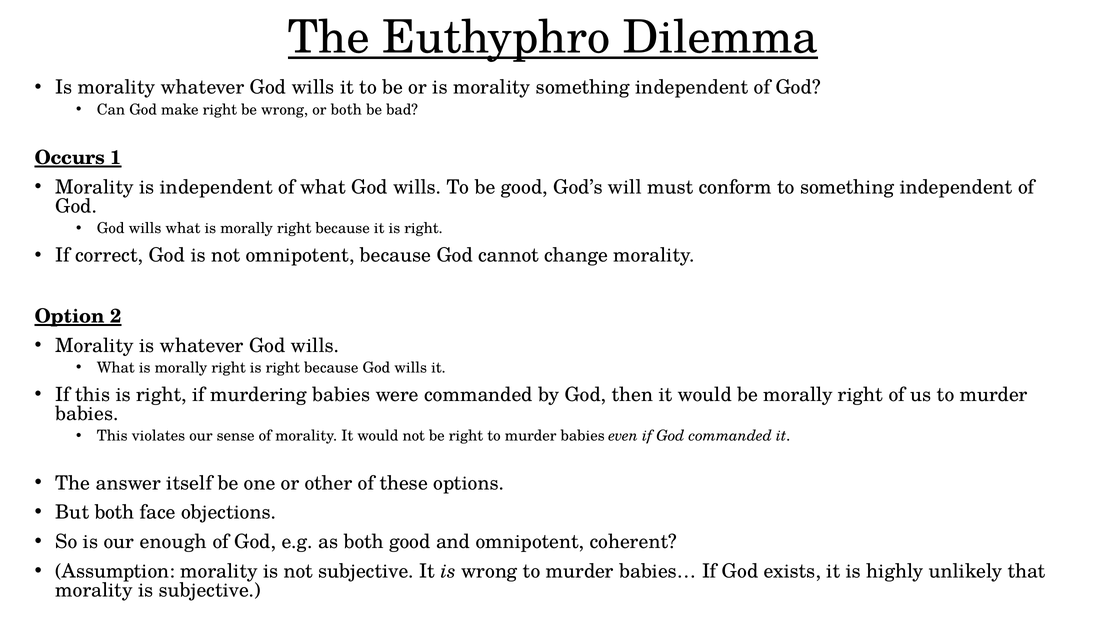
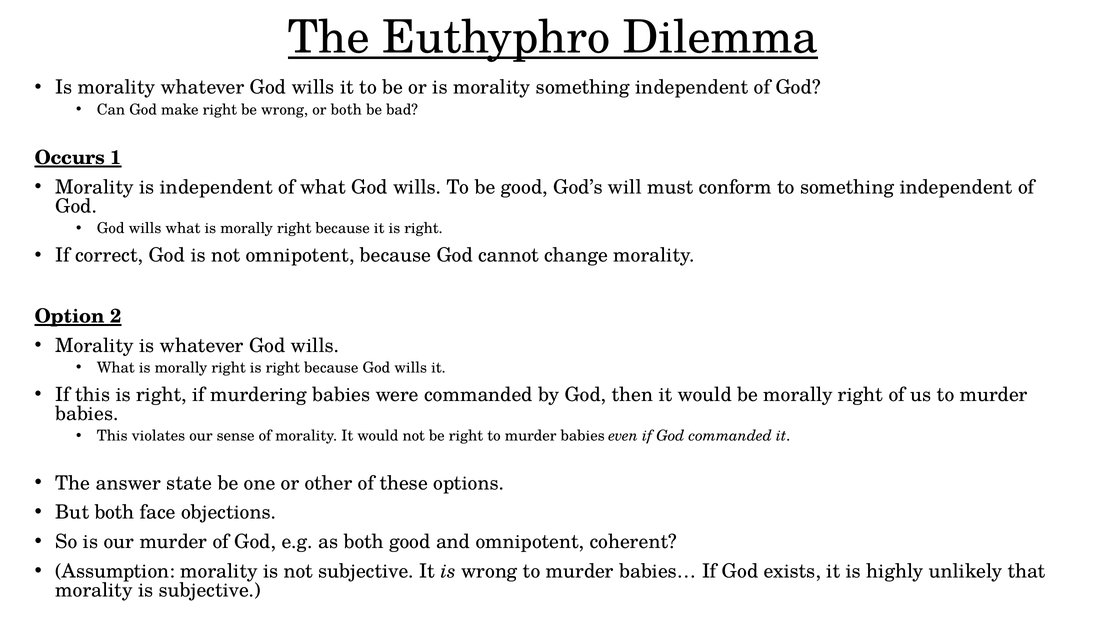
itself: itself -> state
our enough: enough -> murder
